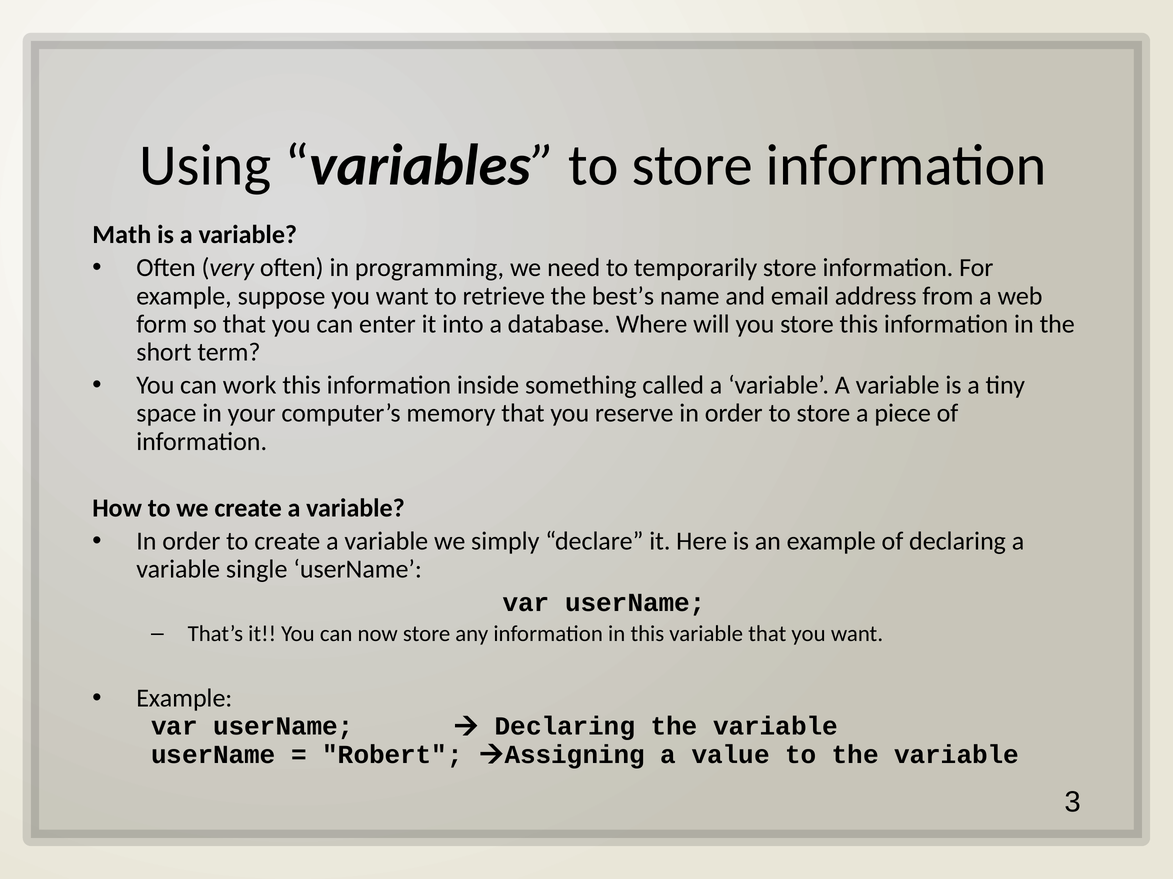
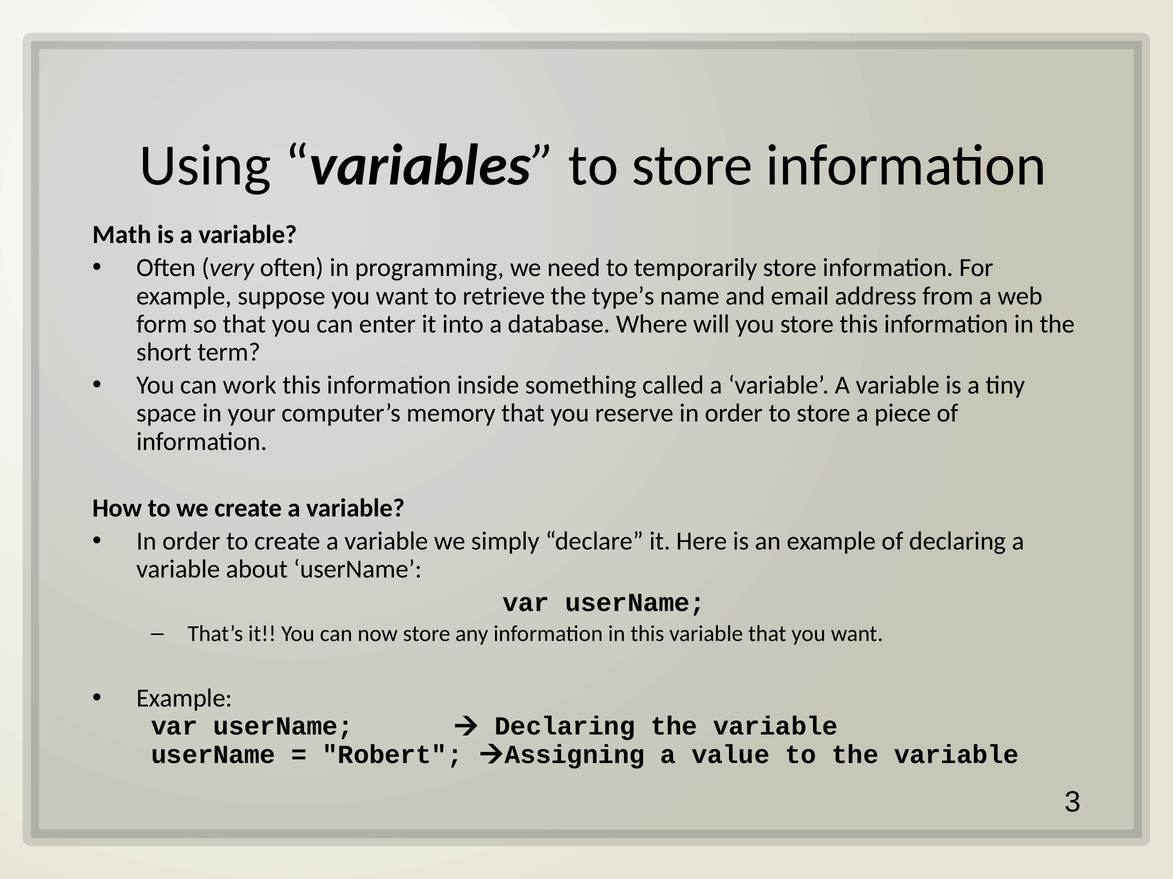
best’s: best’s -> type’s
single: single -> about
